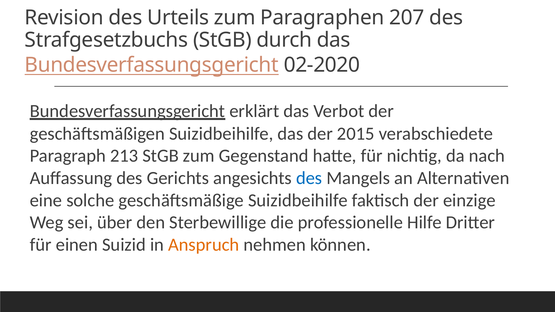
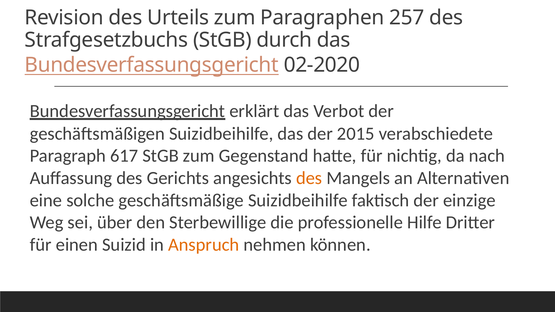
207: 207 -> 257
213: 213 -> 617
des at (309, 178) colour: blue -> orange
